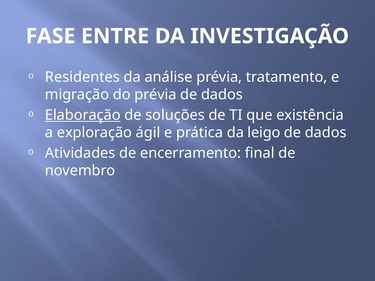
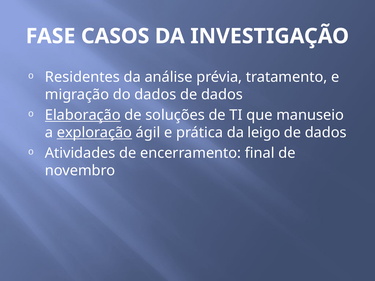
ENTRE: ENTRE -> CASOS
do prévia: prévia -> dados
existência: existência -> manuseio
exploração underline: none -> present
